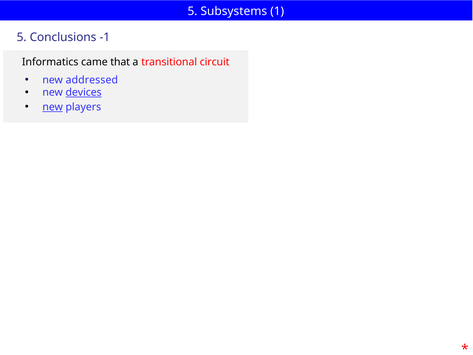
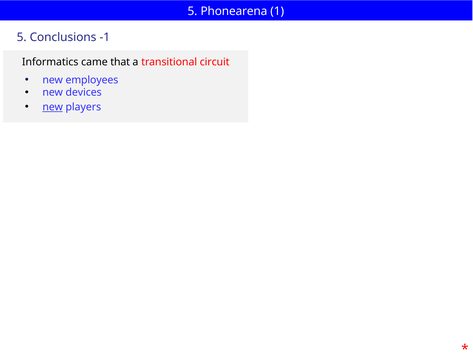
Subsystems: Subsystems -> Phonearena
addressed: addressed -> employees
devices underline: present -> none
